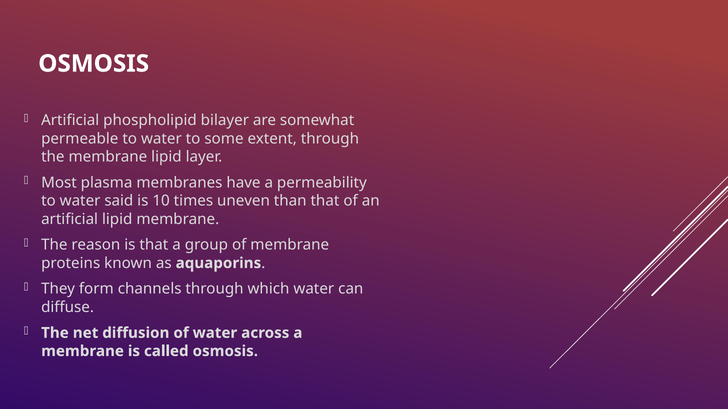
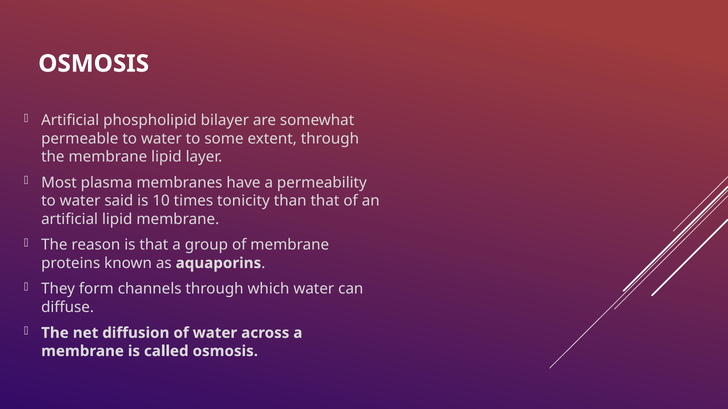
uneven: uneven -> tonicity
